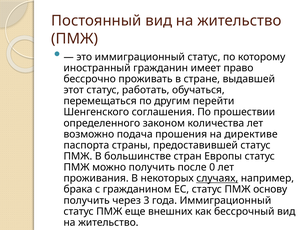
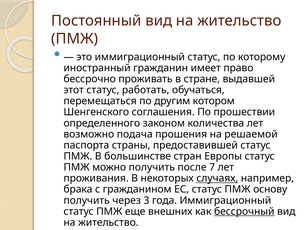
перейти: перейти -> котором
директиве: директиве -> решаемой
0: 0 -> 7
бессрочный underline: none -> present
